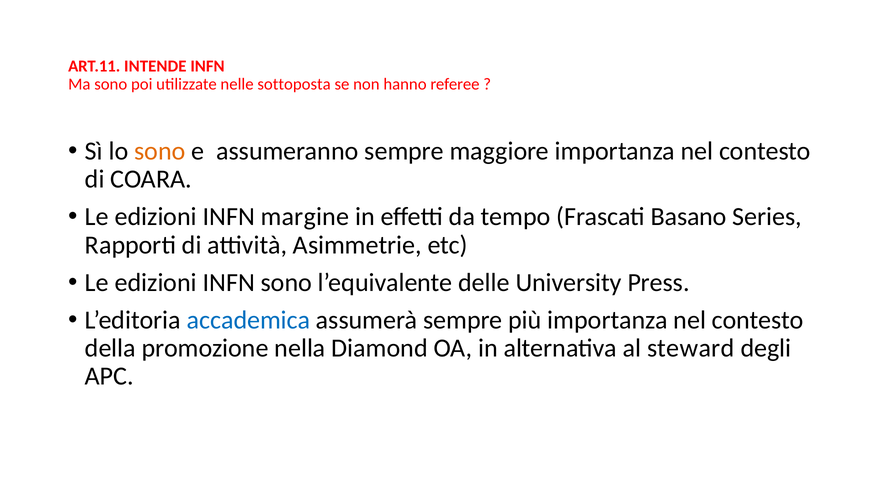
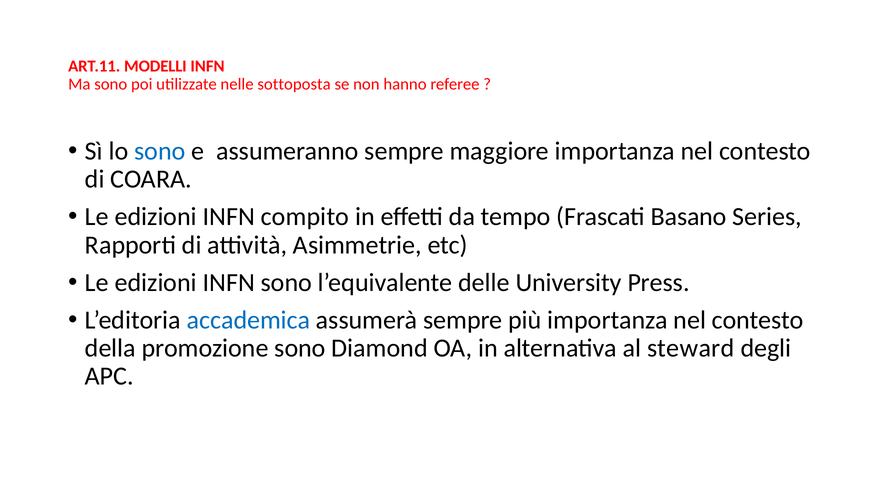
INTENDE: INTENDE -> MODELLI
sono at (160, 151) colour: orange -> blue
margine: margine -> compito
promozione nella: nella -> sono
